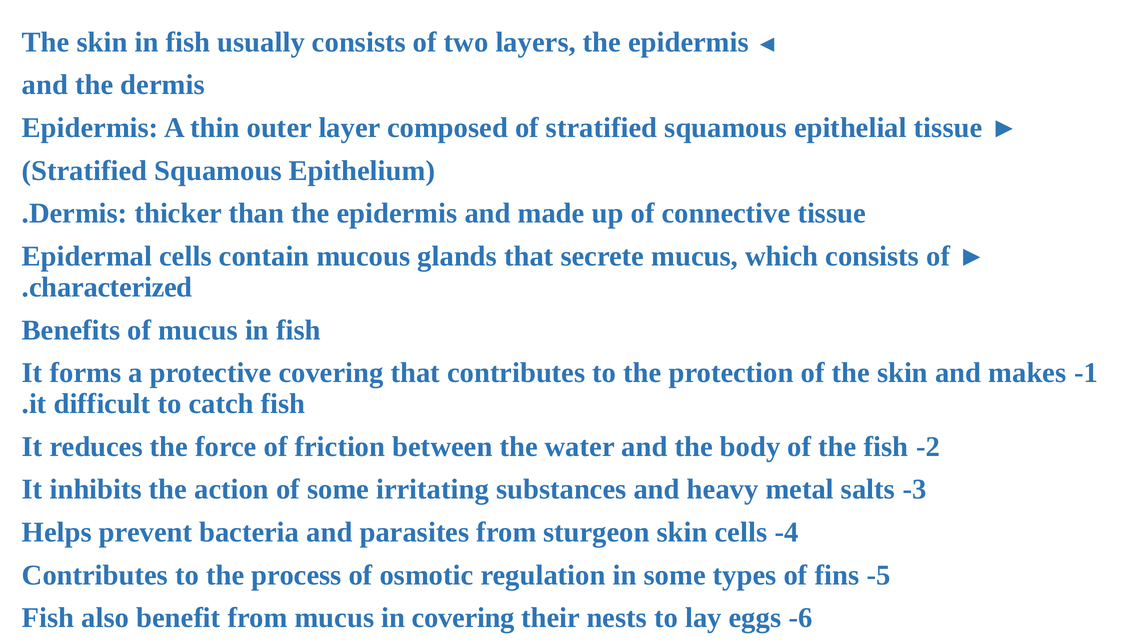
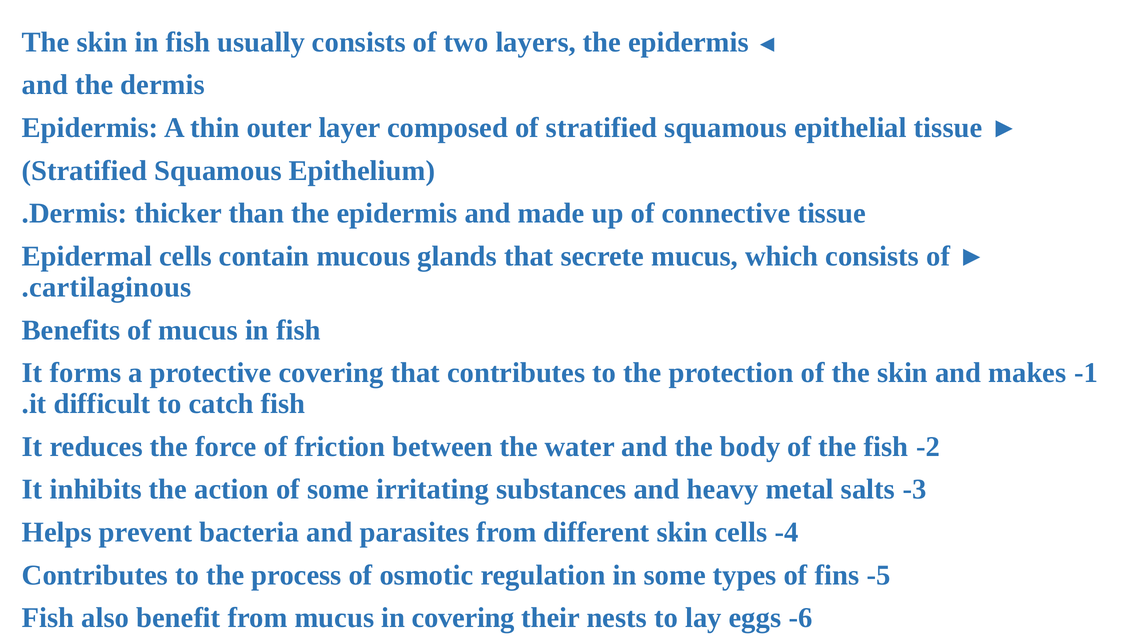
characterized: characterized -> cartilaginous
sturgeon: sturgeon -> different
